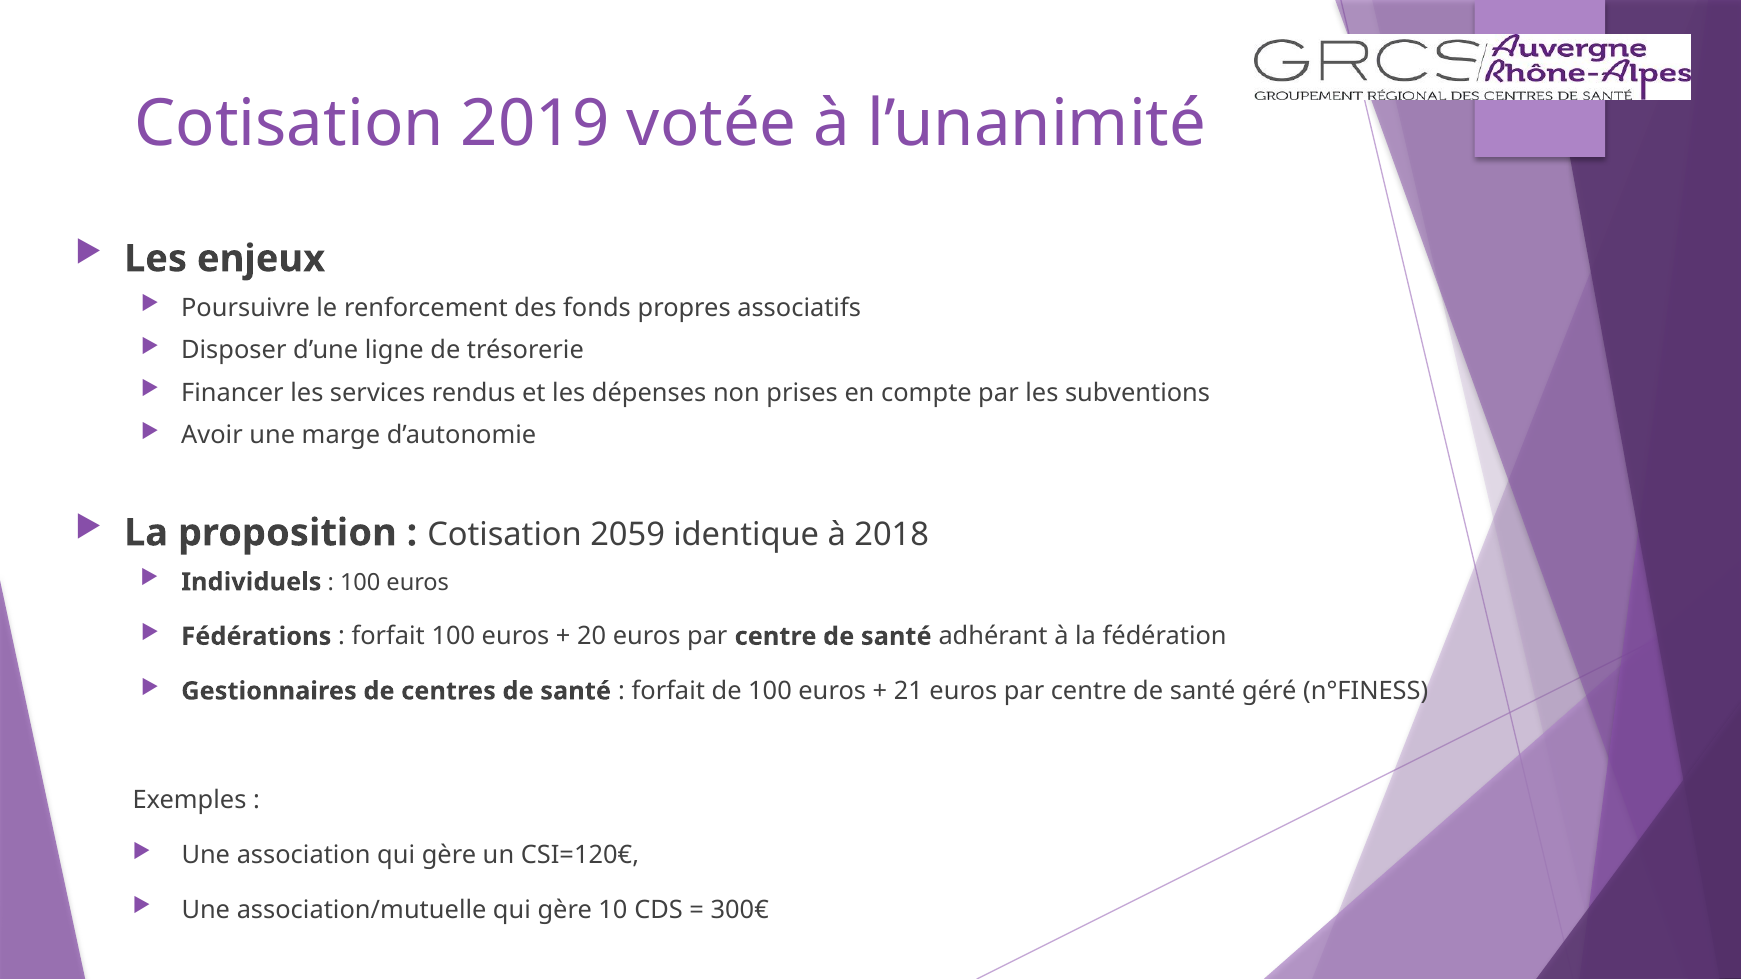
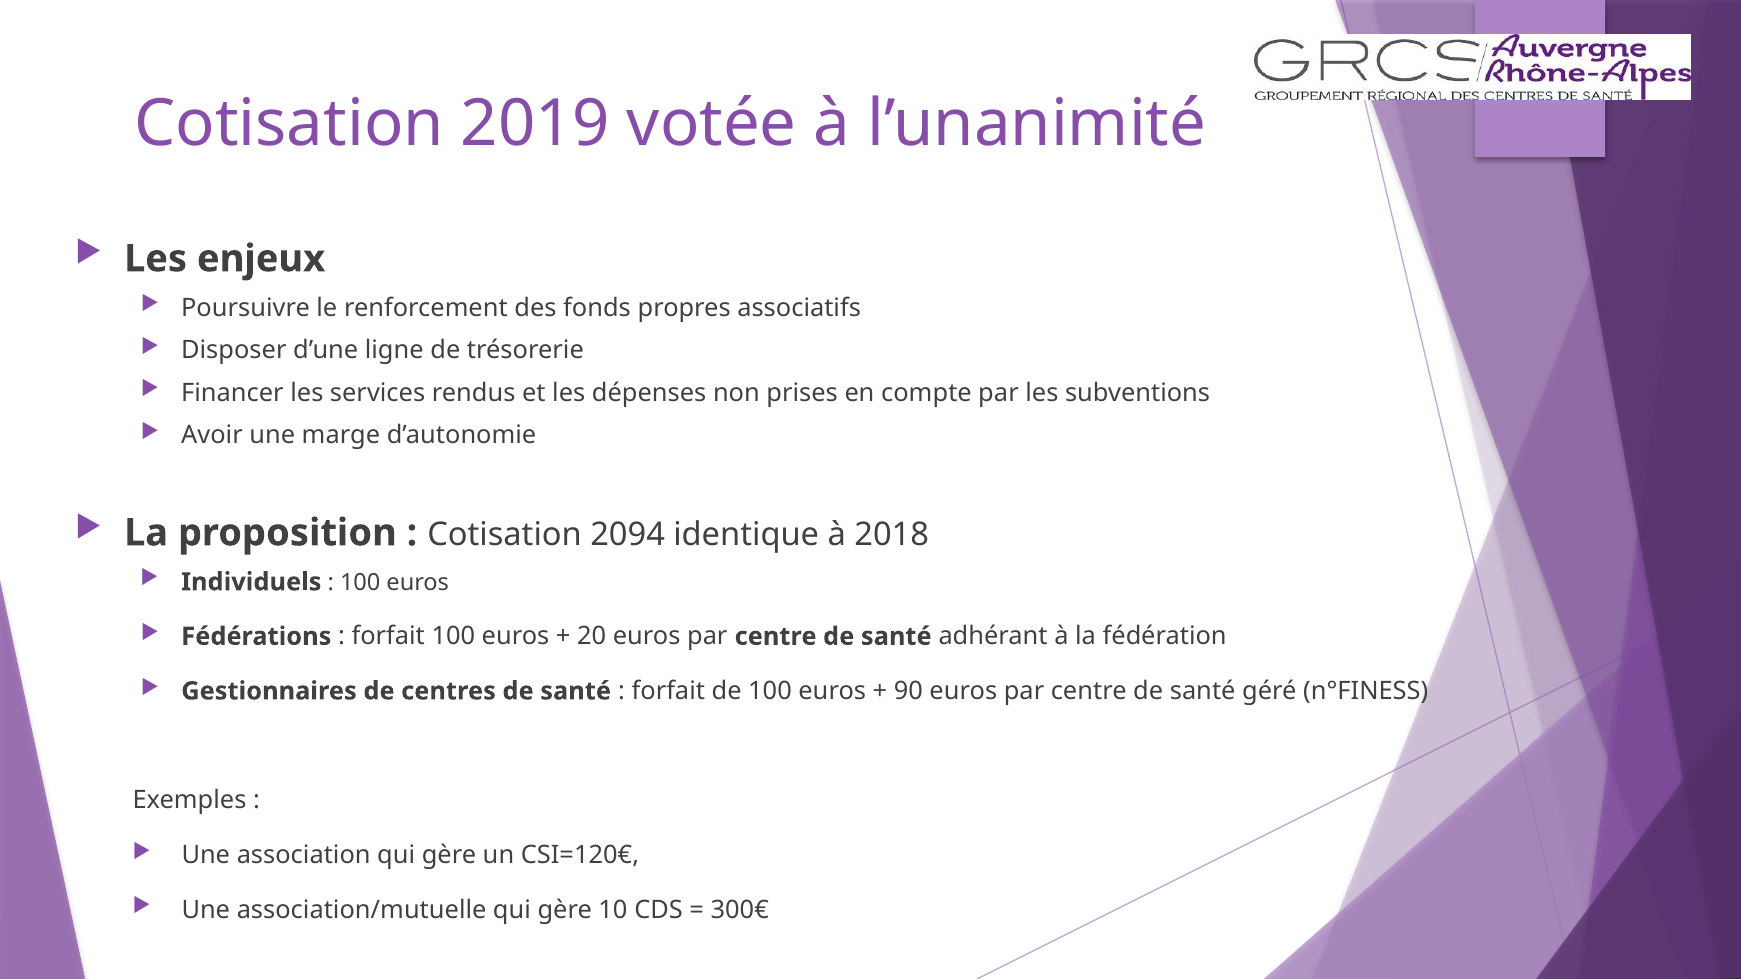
2059: 2059 -> 2094
21: 21 -> 90
